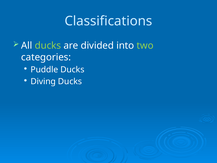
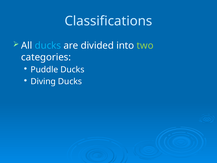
ducks at (48, 46) colour: light green -> light blue
